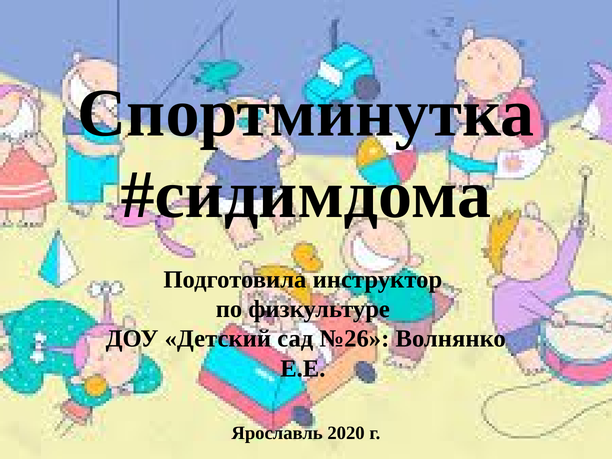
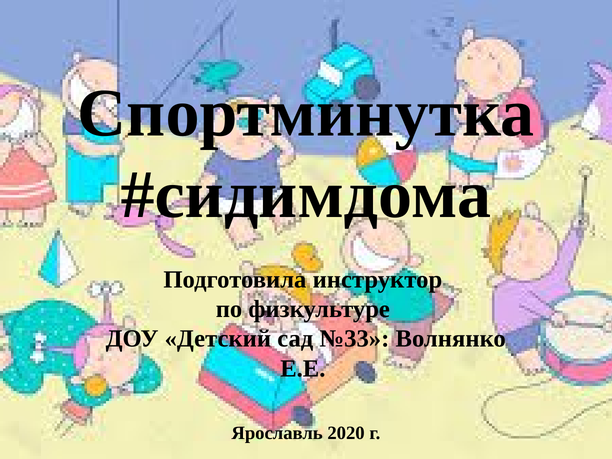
№26: №26 -> №33
